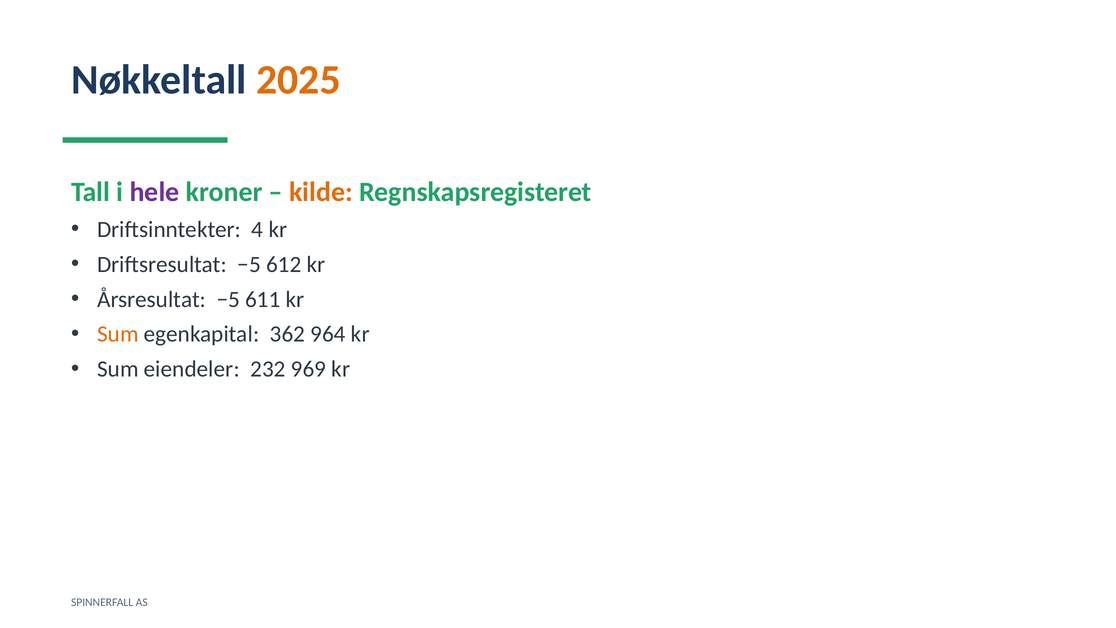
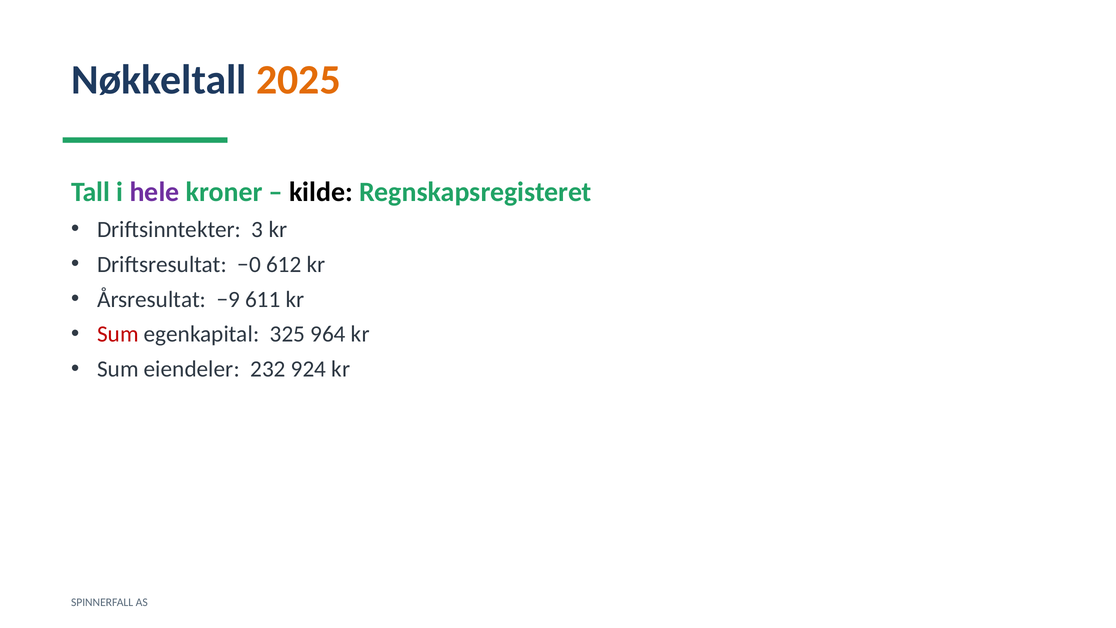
kilde colour: orange -> black
4: 4 -> 3
Driftsresultat −5: −5 -> −0
Årsresultat −5: −5 -> −9
Sum at (118, 334) colour: orange -> red
362: 362 -> 325
969: 969 -> 924
